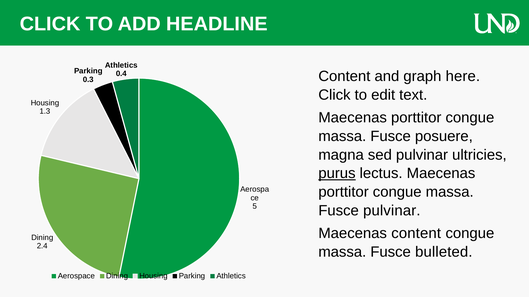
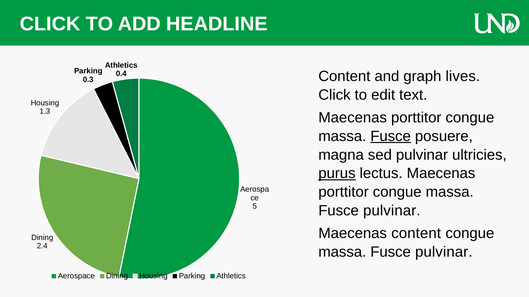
here: here -> lives
Fusce at (391, 136) underline: none -> present
bulleted at (444, 252): bulleted -> pulvinar
